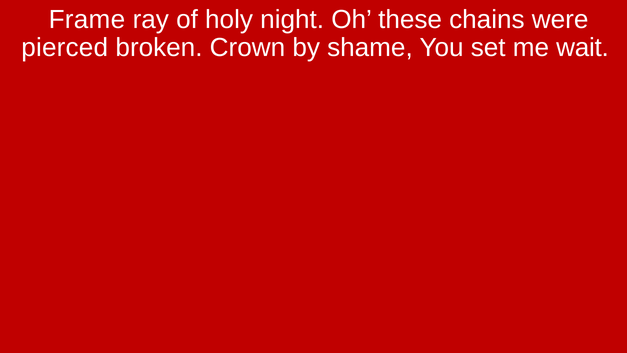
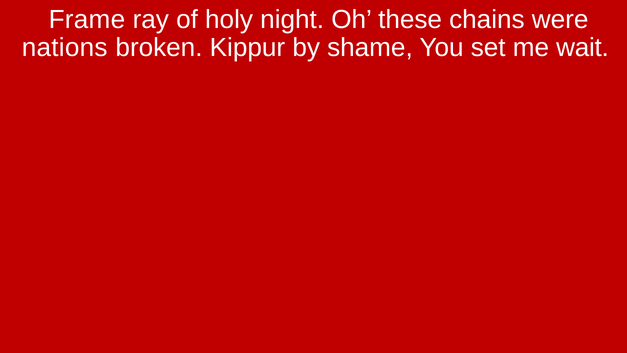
pierced: pierced -> nations
Crown: Crown -> Kippur
